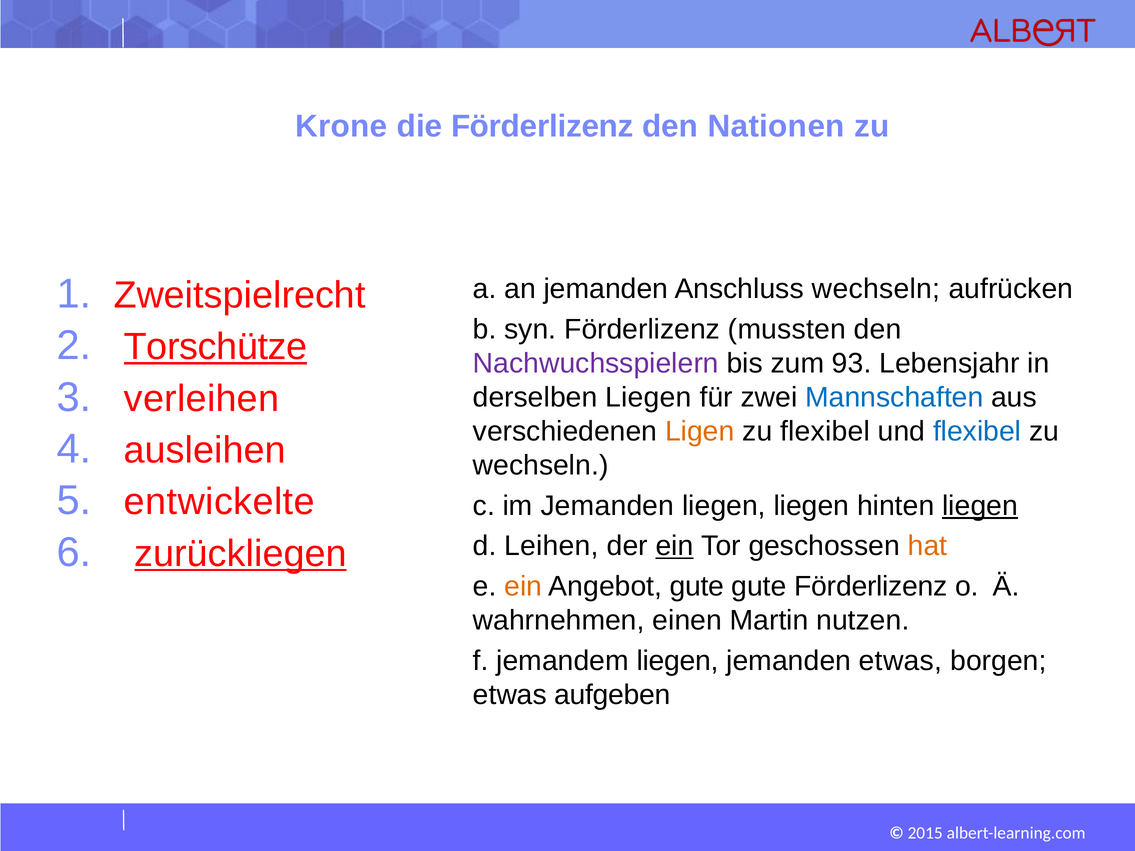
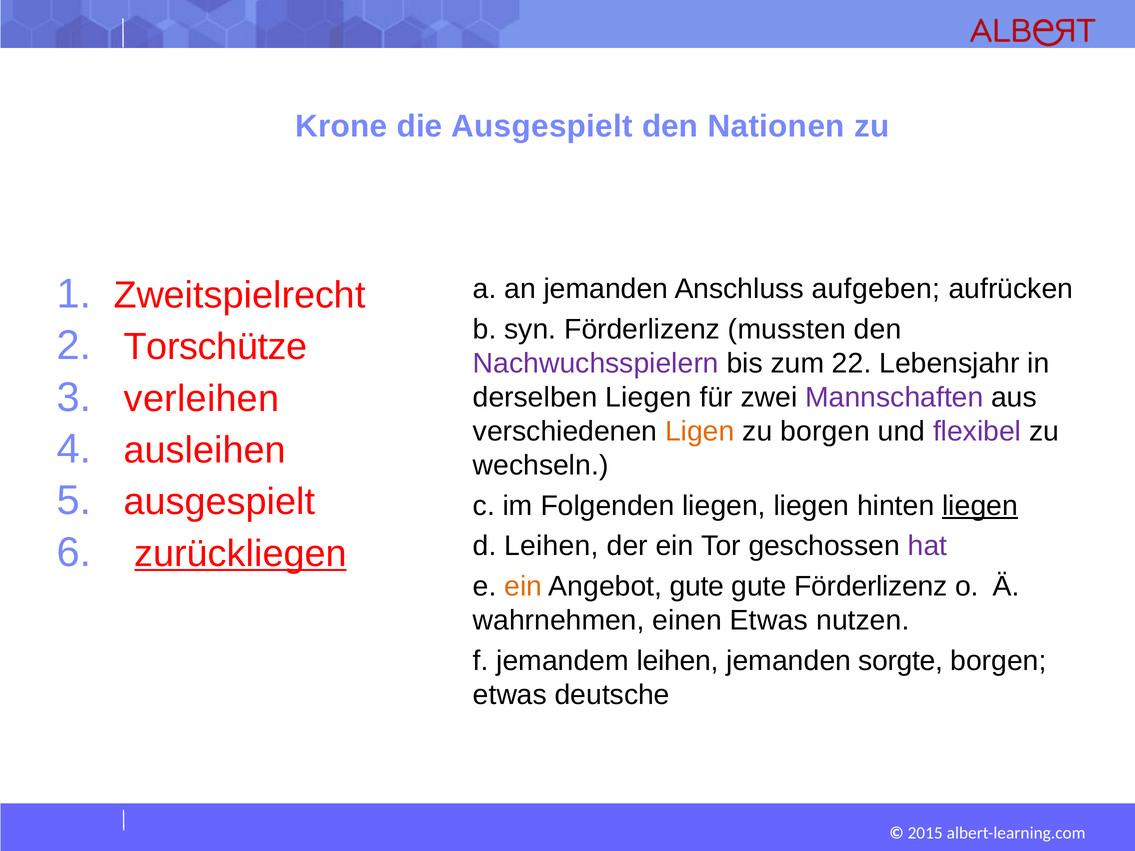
die Förderlizenz: Förderlizenz -> Ausgespielt
Anschluss wechseln: wechseln -> aufgeben
Torschütze underline: present -> none
93: 93 -> 22
Mannschaften colour: blue -> purple
zu flexibel: flexibel -> borgen
flexibel at (977, 431) colour: blue -> purple
entwickelte at (219, 502): entwickelte -> ausgespielt
im Jemanden: Jemanden -> Folgenden
ein at (675, 546) underline: present -> none
hat colour: orange -> purple
einen Martin: Martin -> Etwas
jemandem liegen: liegen -> leihen
jemanden etwas: etwas -> sorgte
aufgeben: aufgeben -> deutsche
